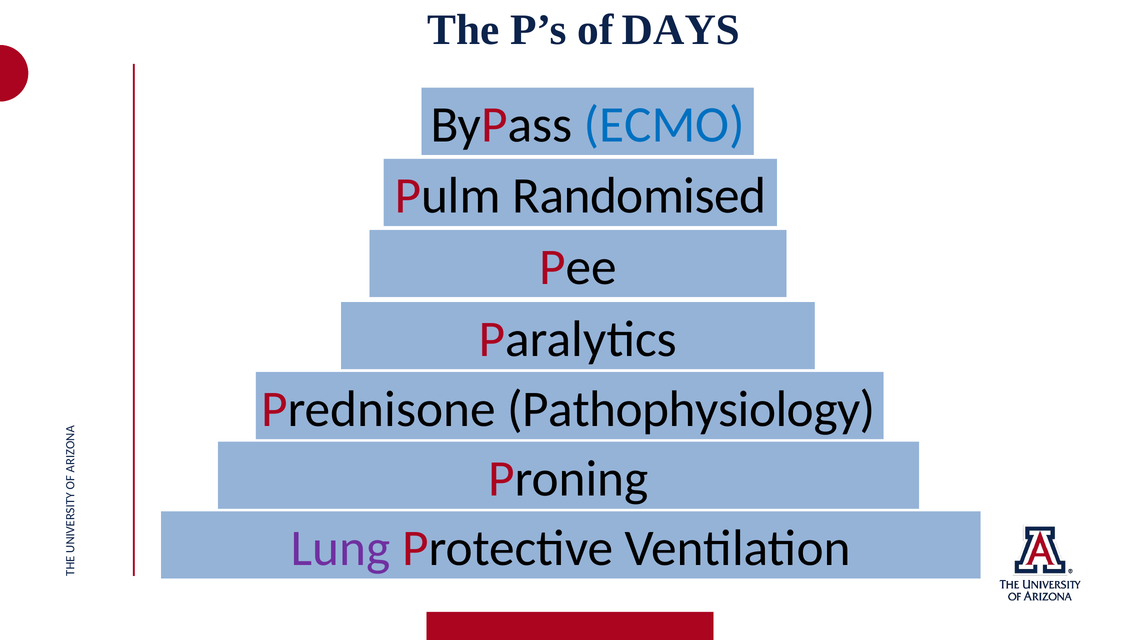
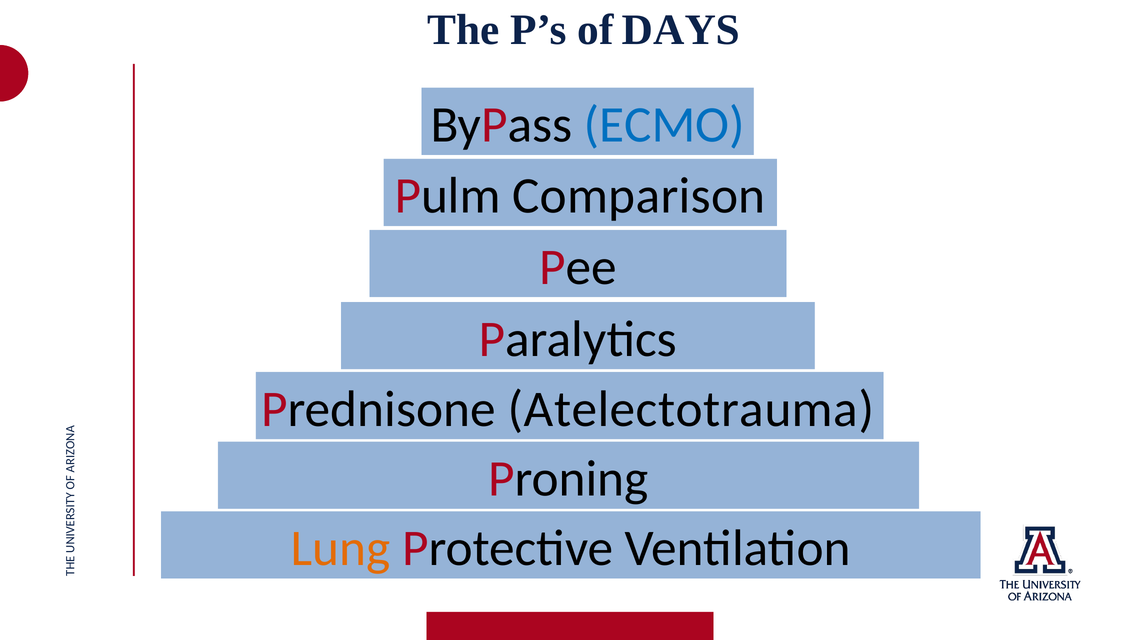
Randomised: Randomised -> Comparison
Pathophysiology: Pathophysiology -> Atelectotrauma
Lung colour: purple -> orange
